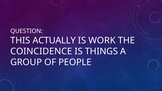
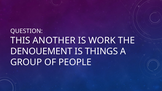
ACTUALLY: ACTUALLY -> ANOTHER
COINCIDENCE: COINCIDENCE -> DENOUEMENT
